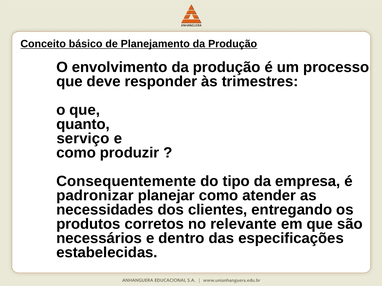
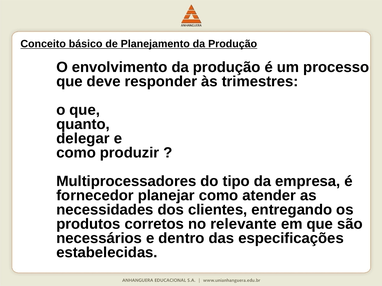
serviço: serviço -> delegar
Consequentemente: Consequentemente -> Multiprocessadores
padronizar: padronizar -> fornecedor
